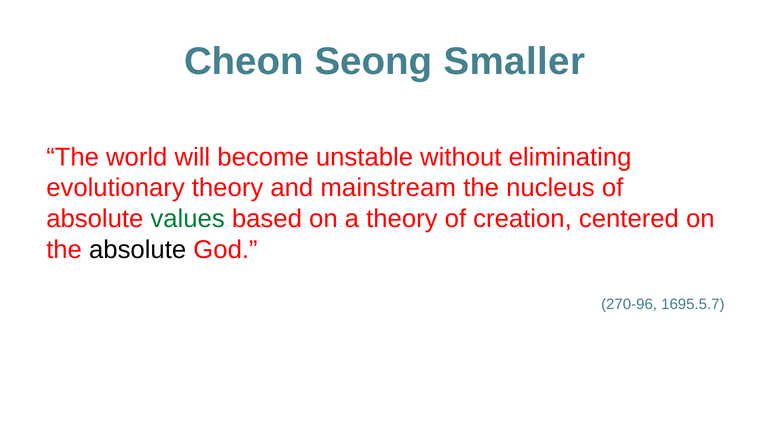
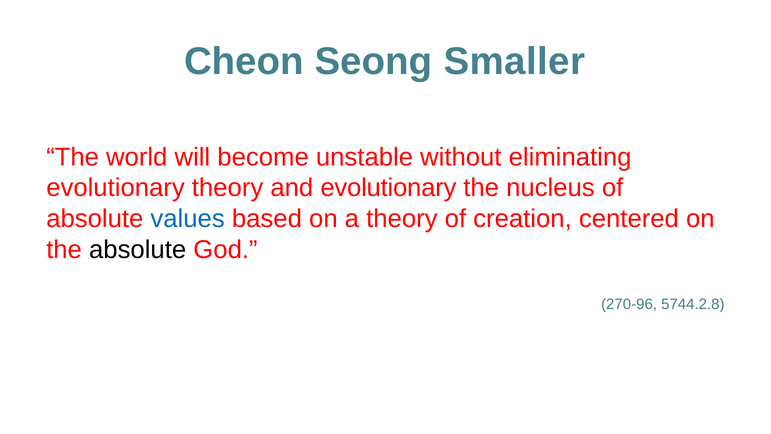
and mainstream: mainstream -> evolutionary
values colour: green -> blue
1695.5.7: 1695.5.7 -> 5744.2.8
